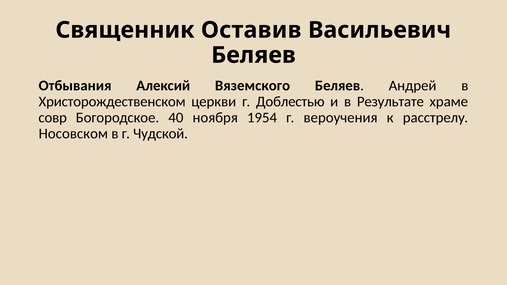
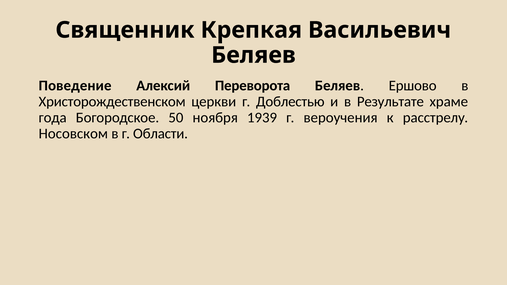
Оставив: Оставив -> Крепкая
Отбывания: Отбывания -> Поведение
Вяземского: Вяземского -> Переворота
Андрей: Андрей -> Ершово
совр: совр -> года
40: 40 -> 50
1954: 1954 -> 1939
Чудской: Чудской -> Области
